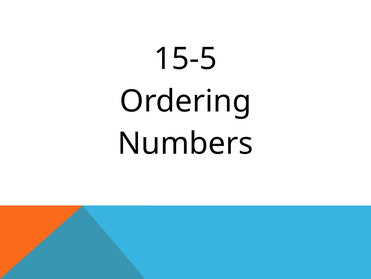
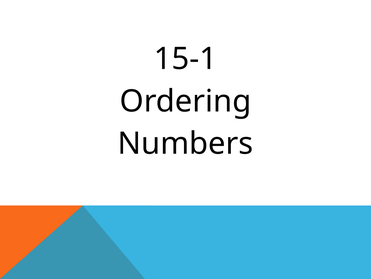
15-5: 15-5 -> 15-1
